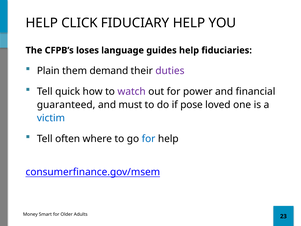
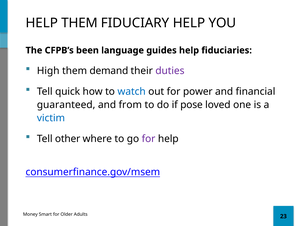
HELP CLICK: CLICK -> THEM
loses: loses -> been
Plain: Plain -> High
watch colour: purple -> blue
must: must -> from
often: often -> other
for at (149, 139) colour: blue -> purple
